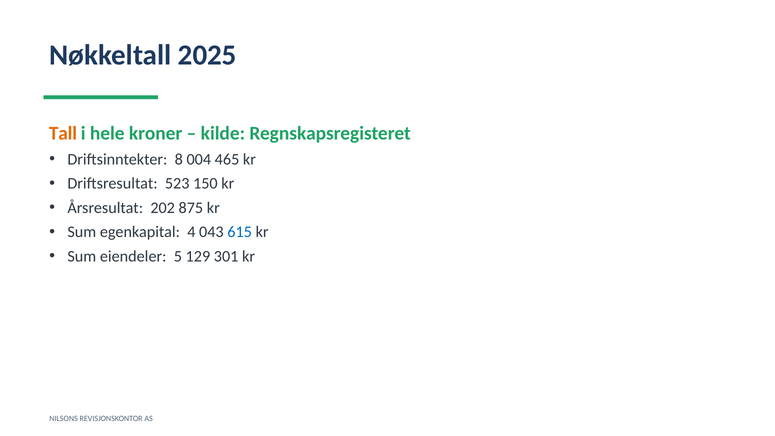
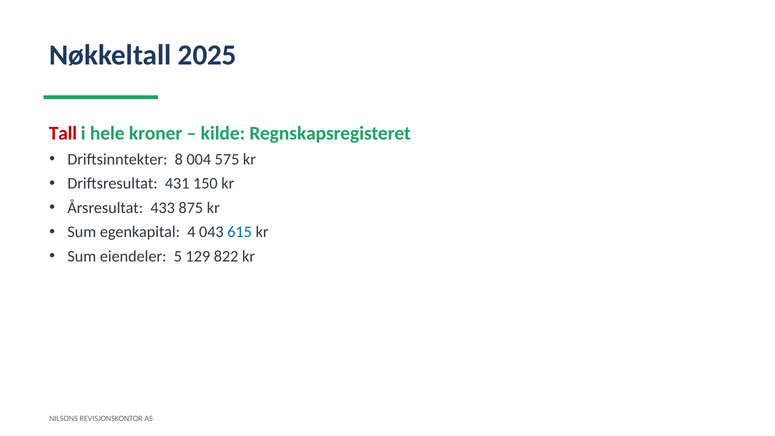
Tall colour: orange -> red
465: 465 -> 575
523: 523 -> 431
202: 202 -> 433
301: 301 -> 822
